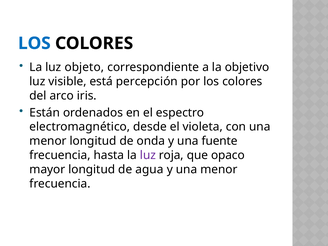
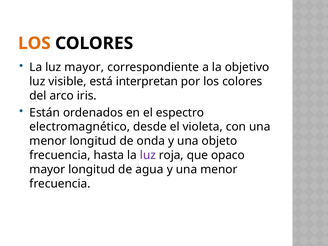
LOS at (34, 43) colour: blue -> orange
luz objeto: objeto -> mayor
percepción: percepción -> interpretan
fuente: fuente -> objeto
